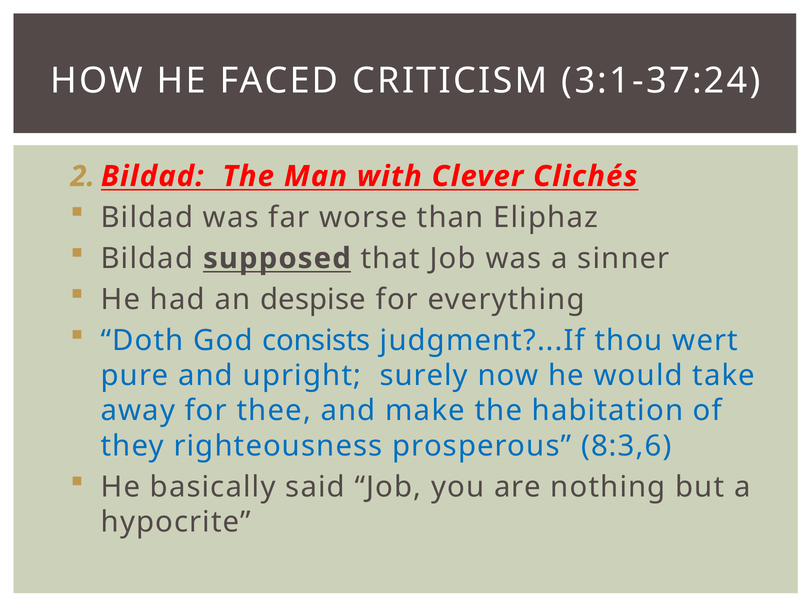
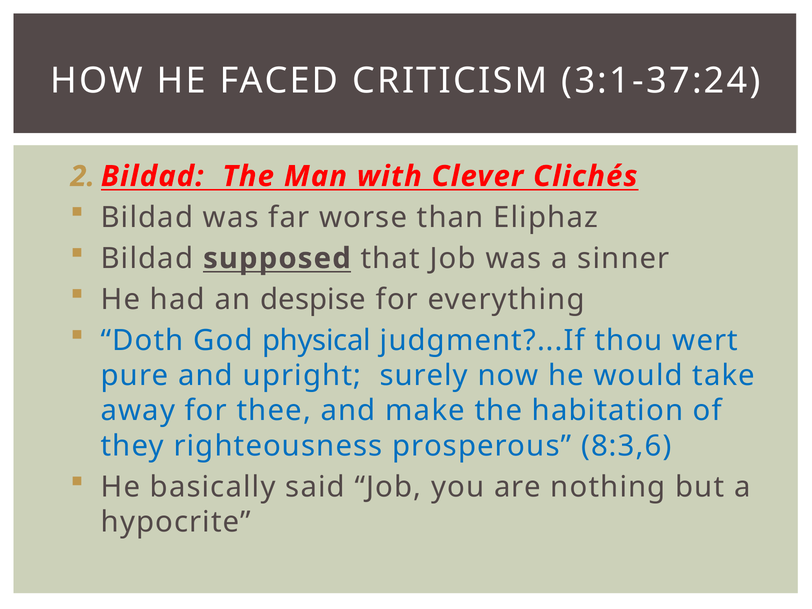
consists: consists -> physical
